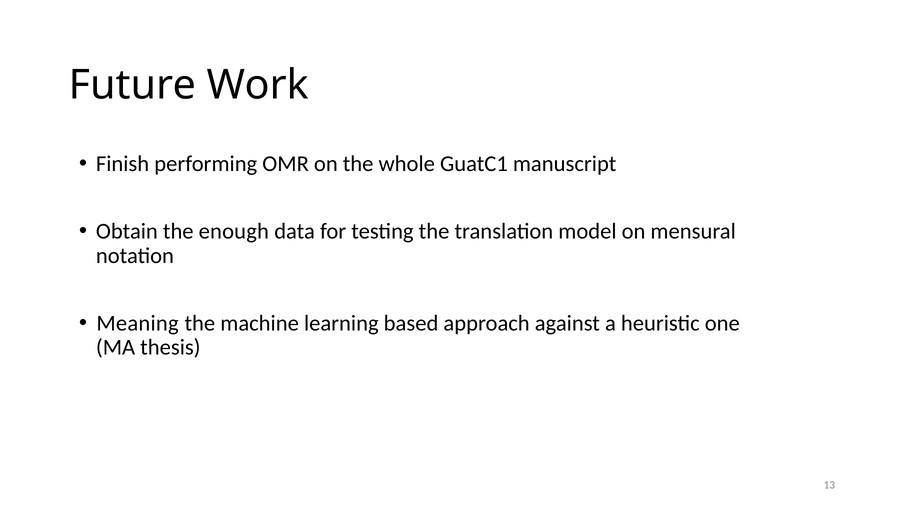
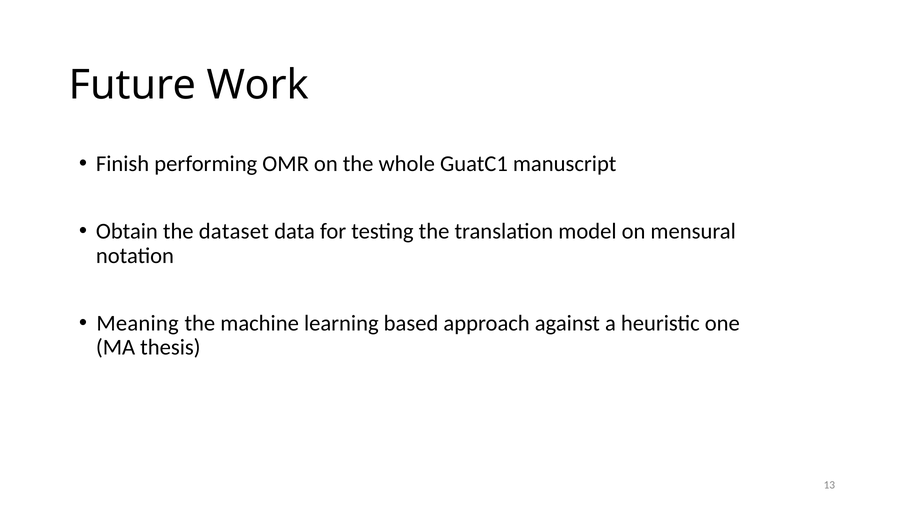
enough: enough -> dataset
